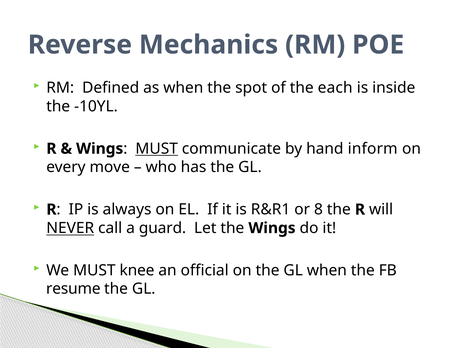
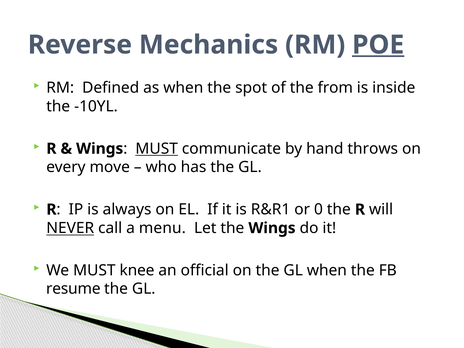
POE underline: none -> present
each: each -> from
inform: inform -> throws
8: 8 -> 0
guard: guard -> menu
